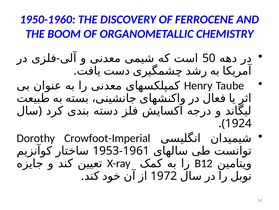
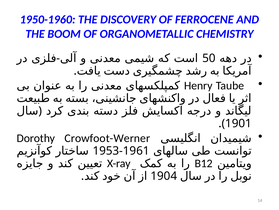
1924: 1924 -> 1901
Crowfoot-Imperial: Crowfoot-Imperial -> Crowfoot-Werner
1972: 1972 -> 1904
